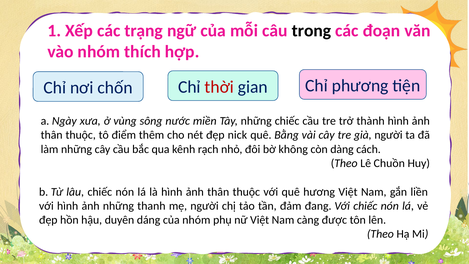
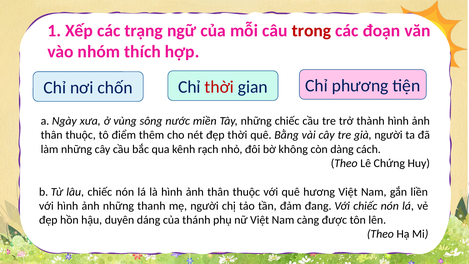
trong colour: black -> red
đẹp nick: nick -> thời
Chuồn: Chuồn -> Chứng
của nhóm: nhóm -> thánh
